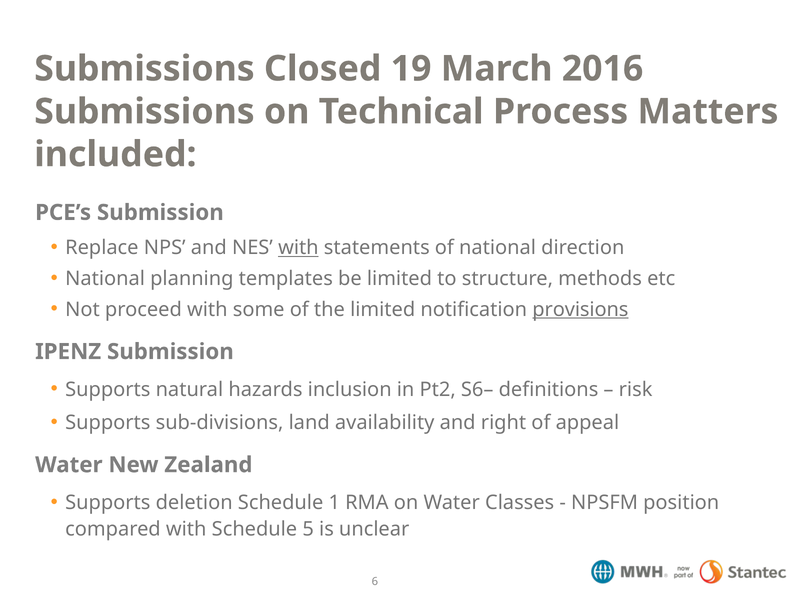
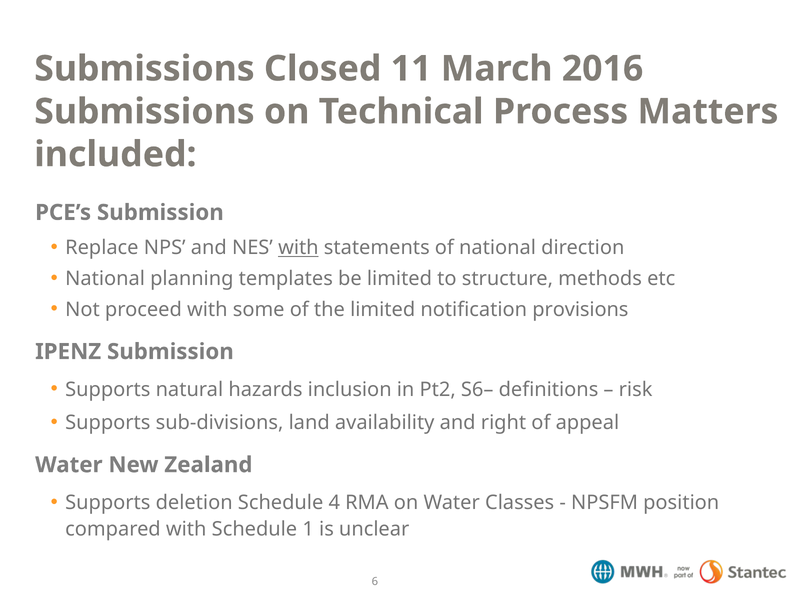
19: 19 -> 11
provisions underline: present -> none
1: 1 -> 4
5: 5 -> 1
